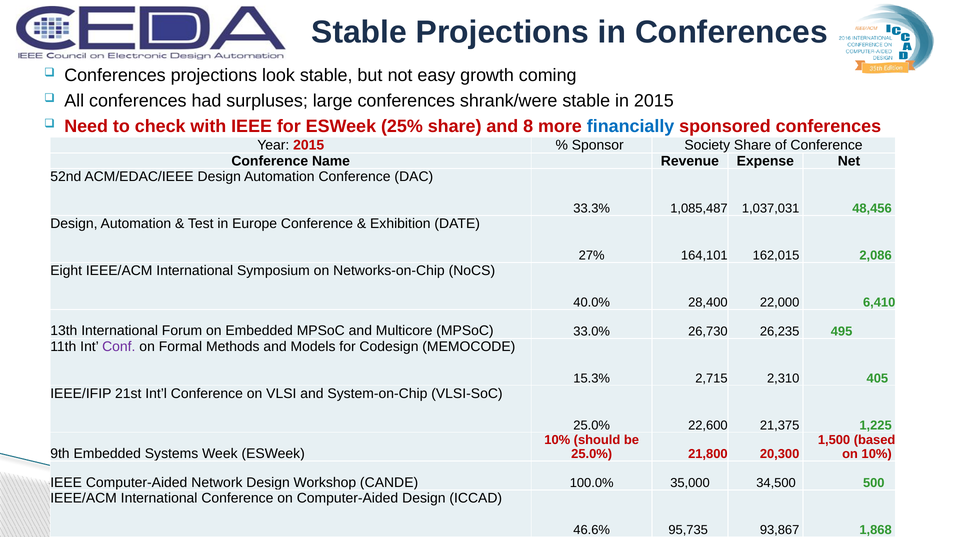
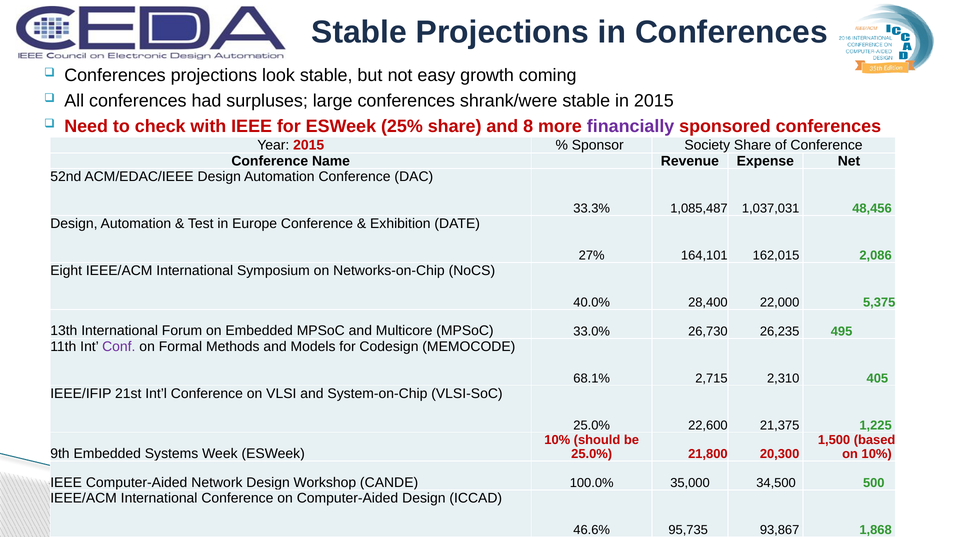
financially colour: blue -> purple
6,410: 6,410 -> 5,375
15.3%: 15.3% -> 68.1%
